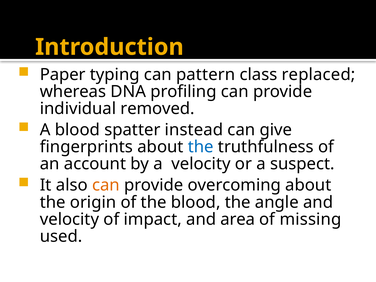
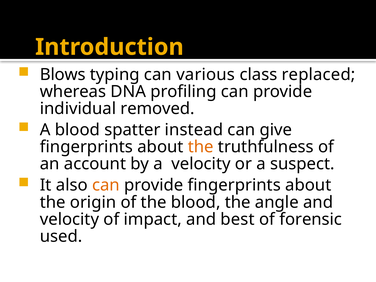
Paper: Paper -> Blows
pattern: pattern -> various
the at (201, 147) colour: blue -> orange
provide overcoming: overcoming -> fingerprints
area: area -> best
missing: missing -> forensic
